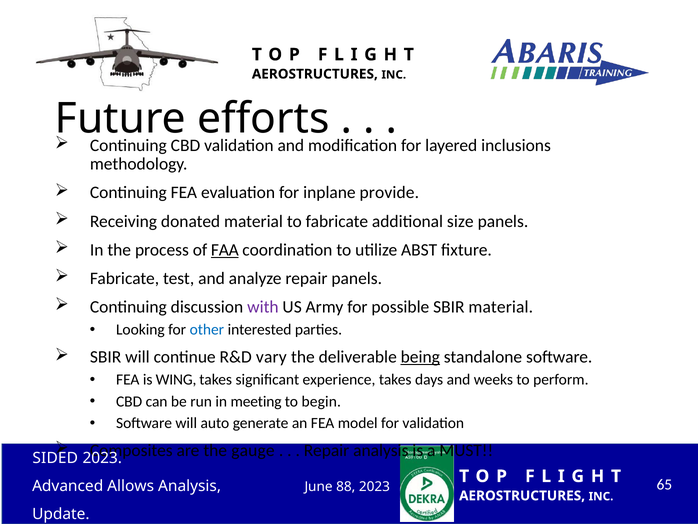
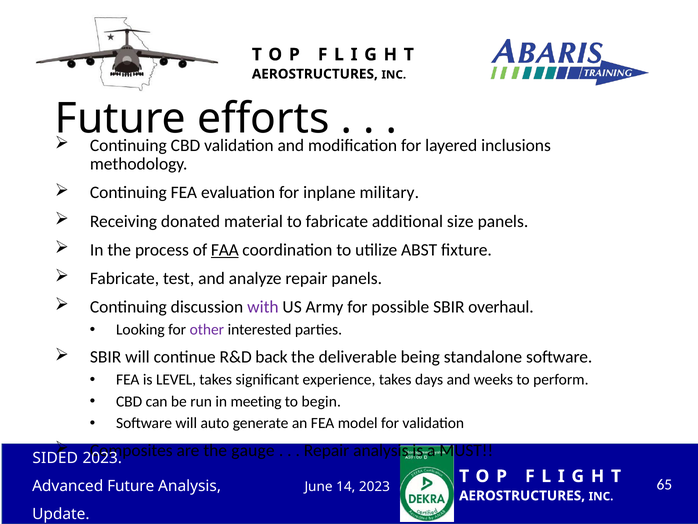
provide: provide -> military
SBIR material: material -> overhaul
other colour: blue -> purple
vary: vary -> back
being underline: present -> none
WING: WING -> LEVEL
Advanced Allows: Allows -> Future
88: 88 -> 14
